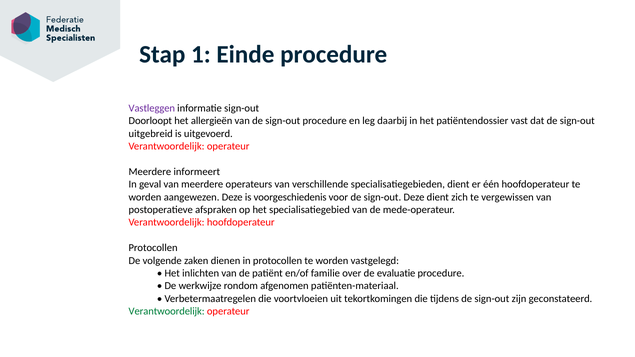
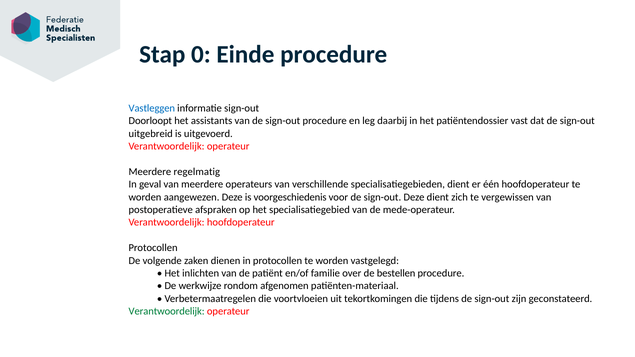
1: 1 -> 0
Vastleggen colour: purple -> blue
allergieën: allergieën -> assistants
informeert: informeert -> regelmatig
evaluatie: evaluatie -> bestellen
